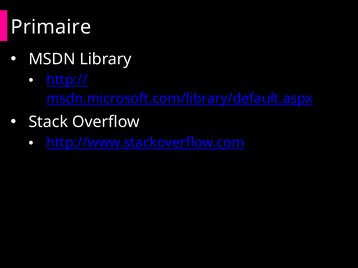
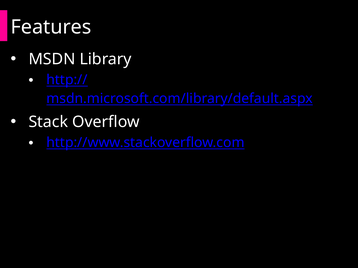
Primaire: Primaire -> Features
